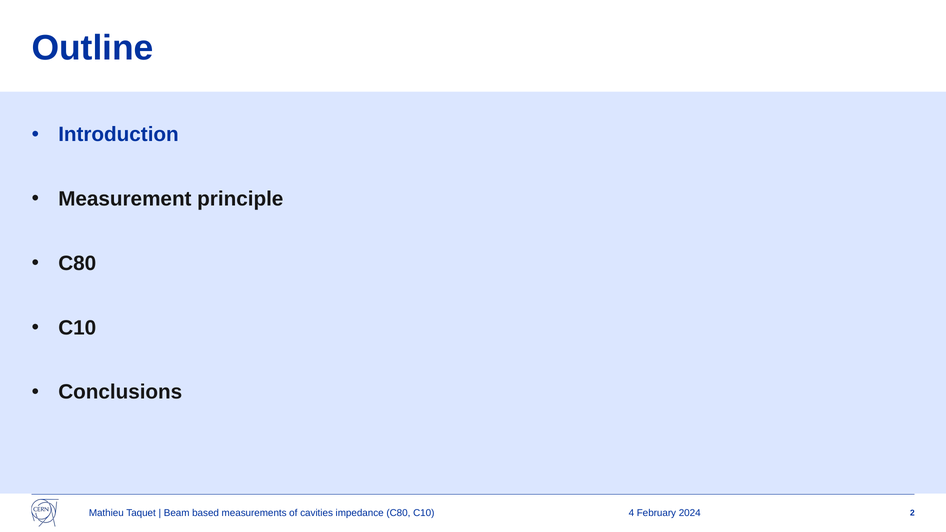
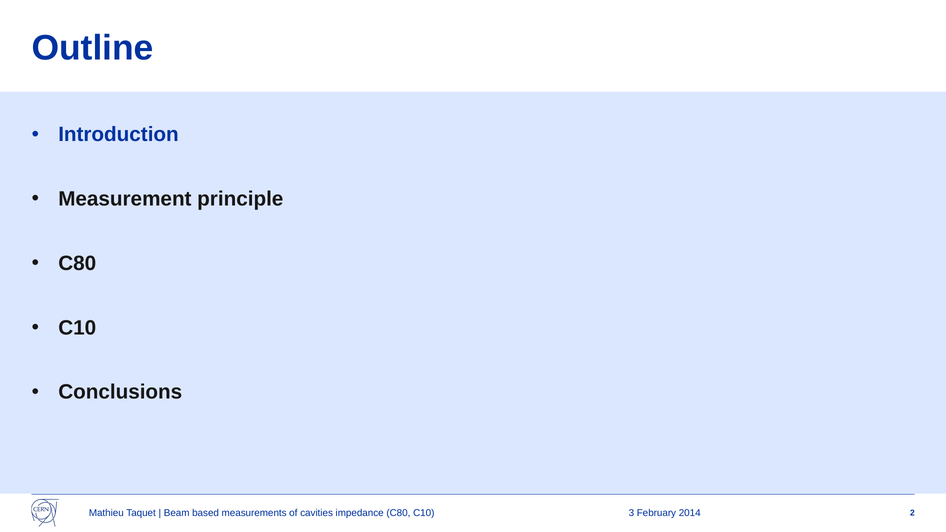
4: 4 -> 3
2024: 2024 -> 2014
